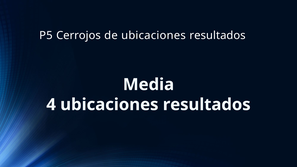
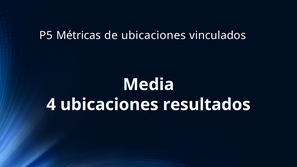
Cerrojos: Cerrojos -> Métricas
de ubicaciones resultados: resultados -> vinculados
